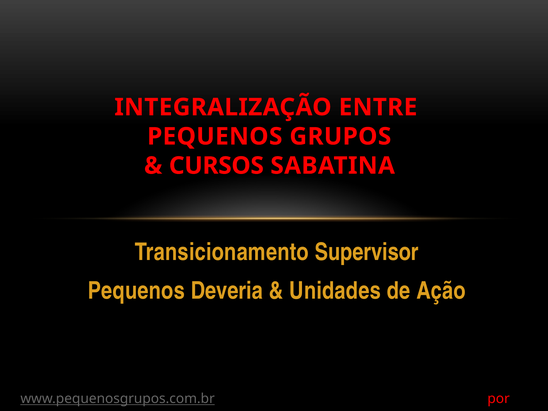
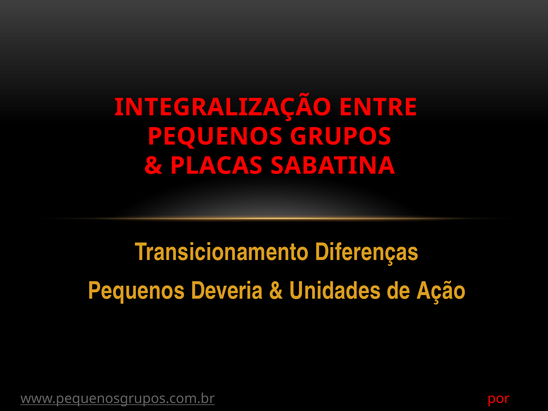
CURSOS: CURSOS -> PLACAS
Supervisor: Supervisor -> Diferenças
